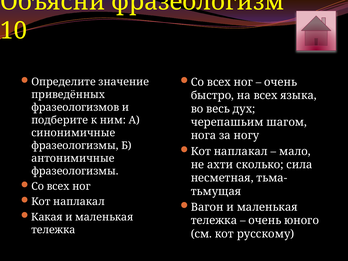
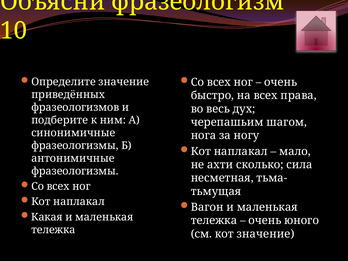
языка: языка -> права
кот русскому: русскому -> значение
